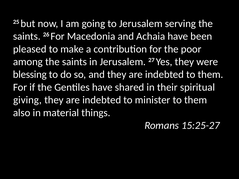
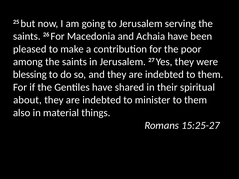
giving: giving -> about
